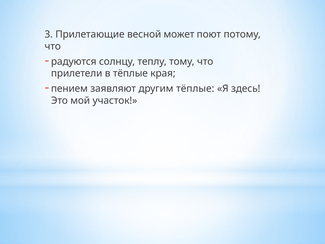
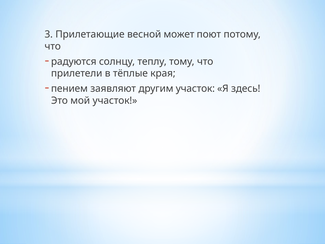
другим тёплые: тёплые -> участок
